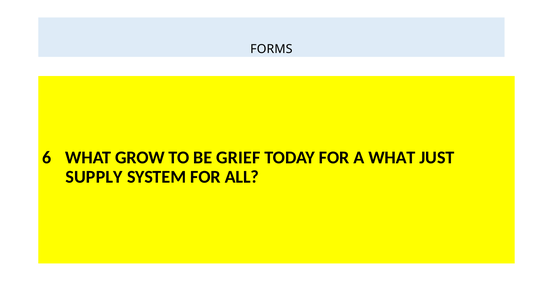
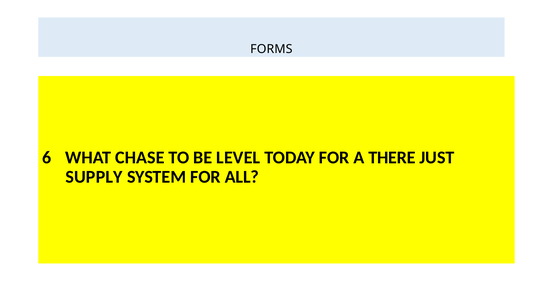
GROW: GROW -> CHASE
GRIEF: GRIEF -> LEVEL
A WHAT: WHAT -> THERE
